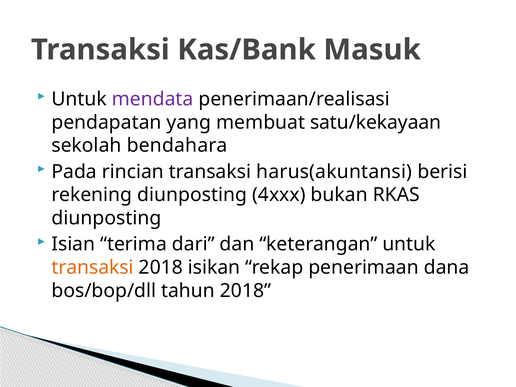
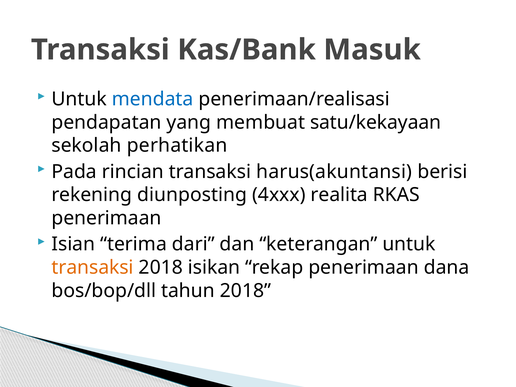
mendata colour: purple -> blue
bendahara: bendahara -> perhatikan
bukan: bukan -> realita
diunposting at (107, 218): diunposting -> penerimaan
